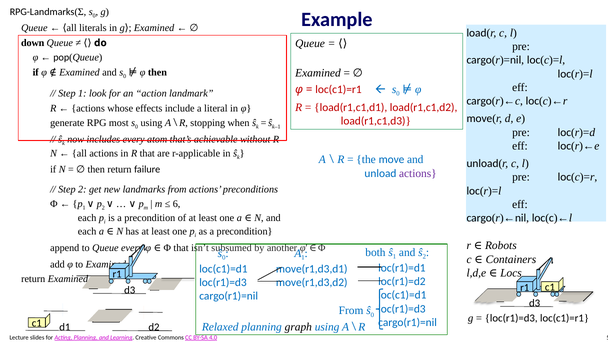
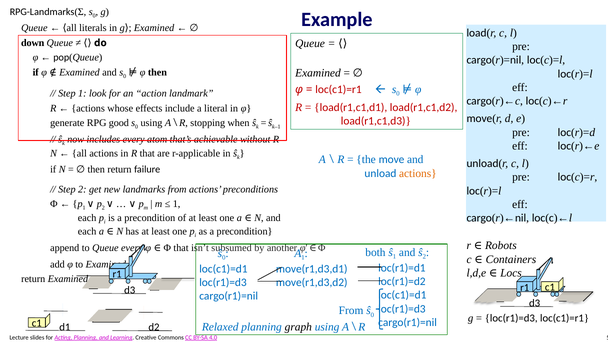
most: most -> good
actions at (418, 173) colour: purple -> orange
6 at (177, 204): 6 -> 1
